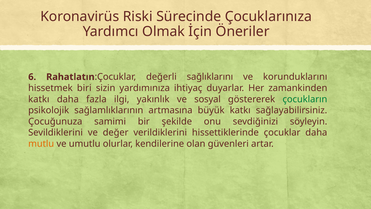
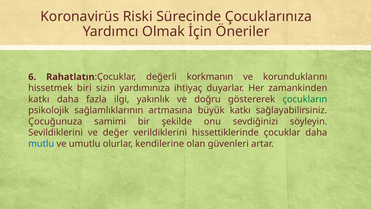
sağlıklarını: sağlıklarını -> korkmanın
sosyal: sosyal -> doğru
mutlu colour: orange -> blue
